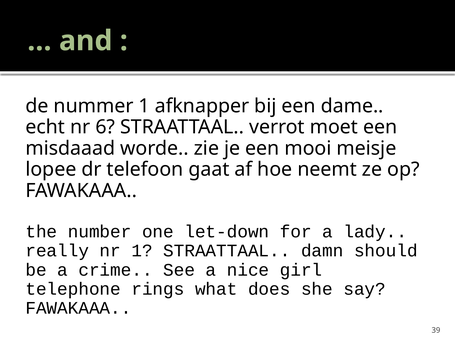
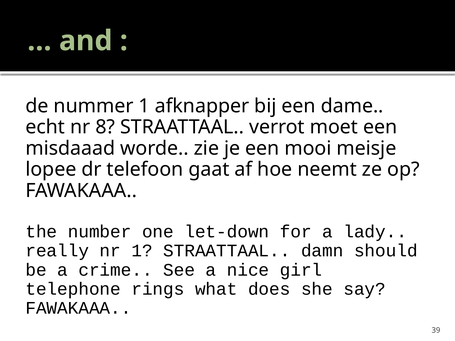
6: 6 -> 8
